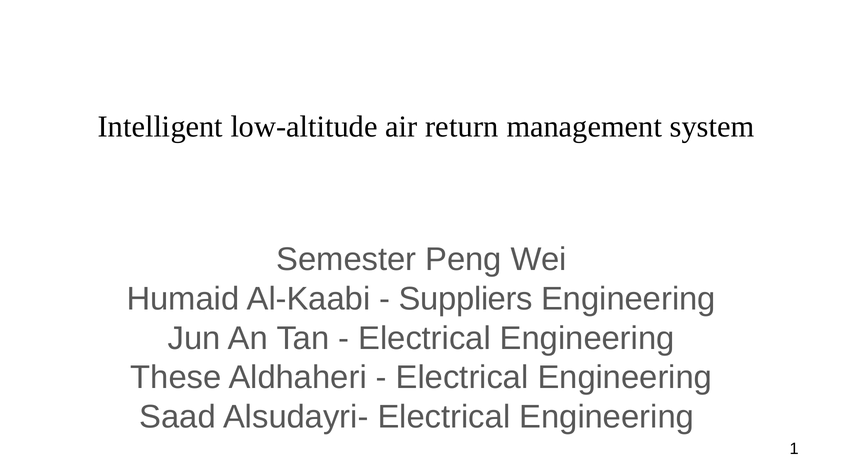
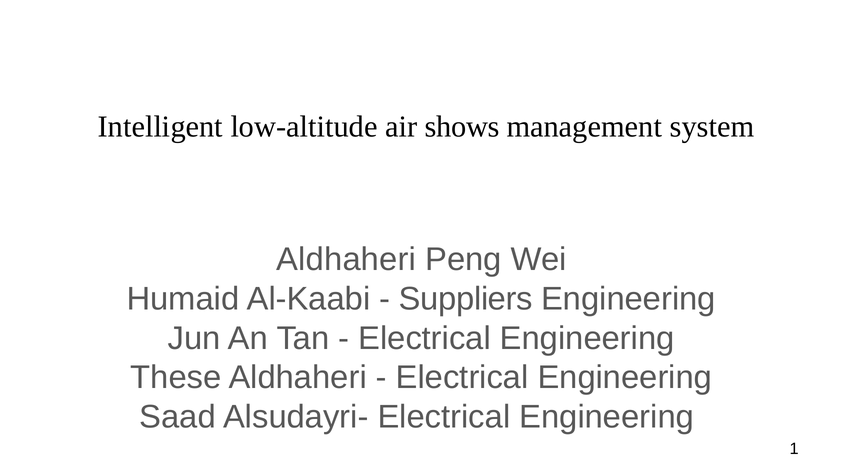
return: return -> shows
Semester at (346, 260): Semester -> Aldhaheri
